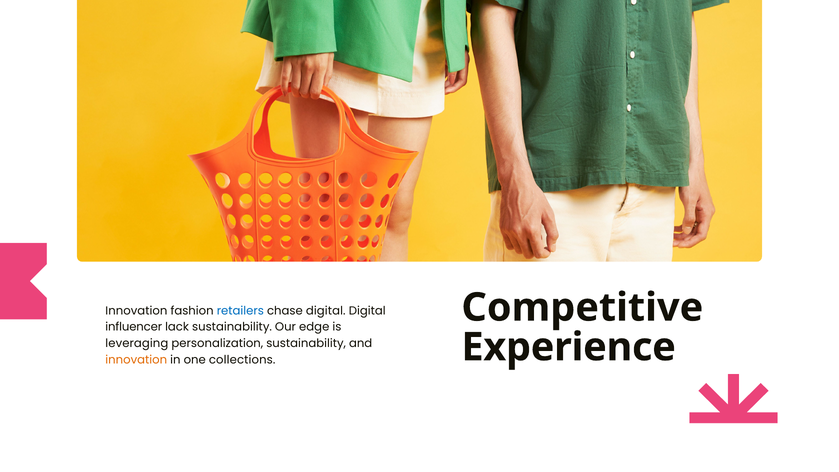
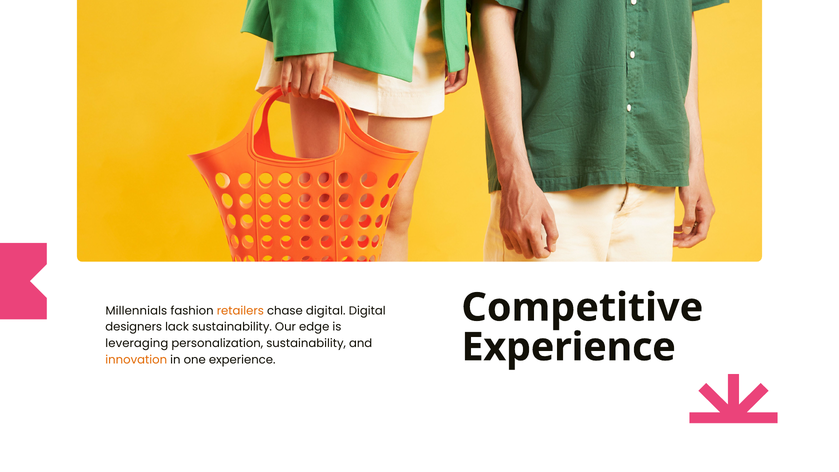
Innovation at (136, 311): Innovation -> Millennials
retailers colour: blue -> orange
influencer: influencer -> designers
one collections: collections -> experience
